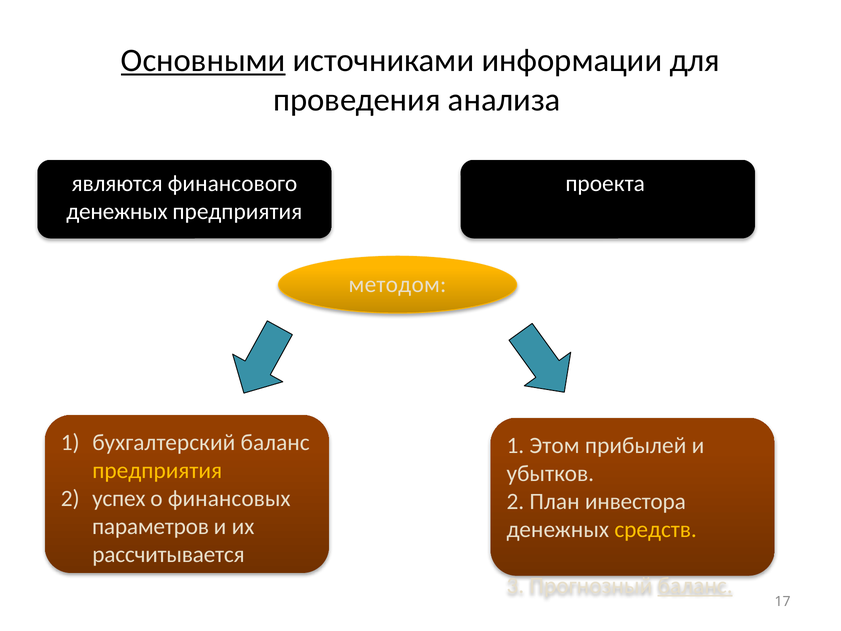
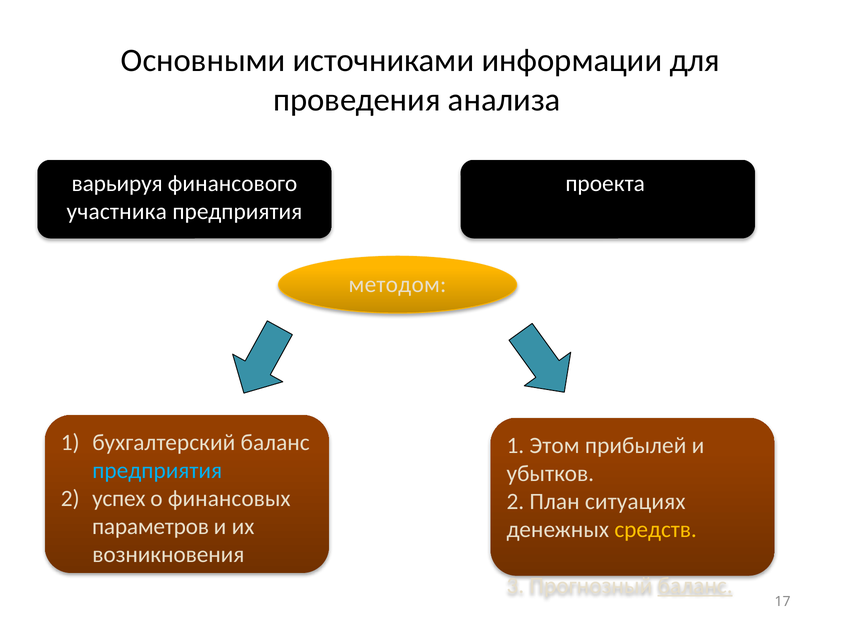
Основными underline: present -> none
являются: являются -> варьируя
денежных at (117, 211): денежных -> участника
предприятия at (157, 470) colour: yellow -> light blue
инвестора: инвестора -> ситуациях
рассчитывается: рассчитывается -> возникновения
